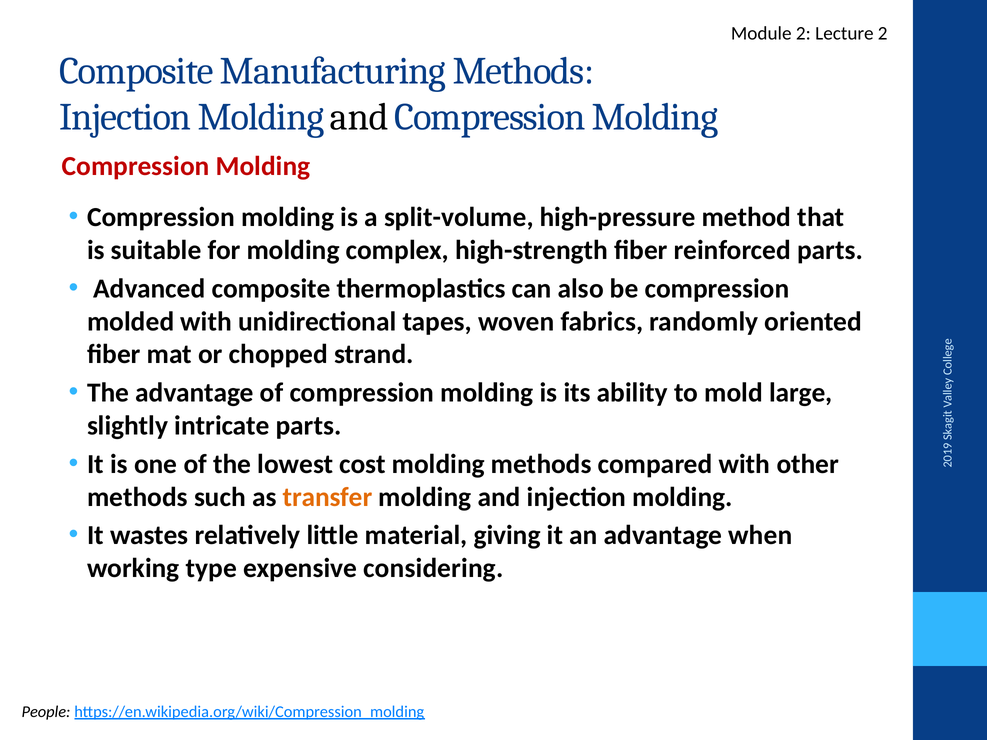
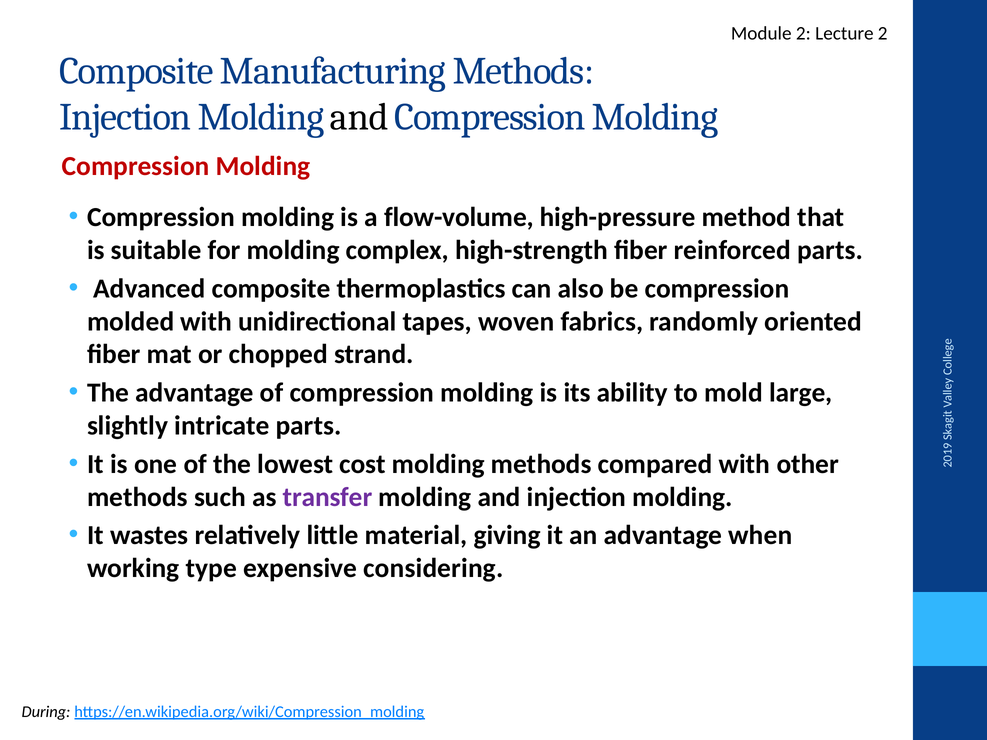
split-volume: split-volume -> flow-volume
transfer colour: orange -> purple
People: People -> During
